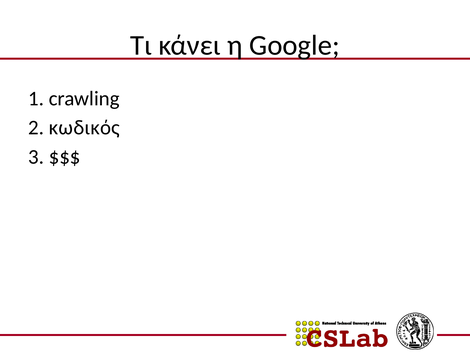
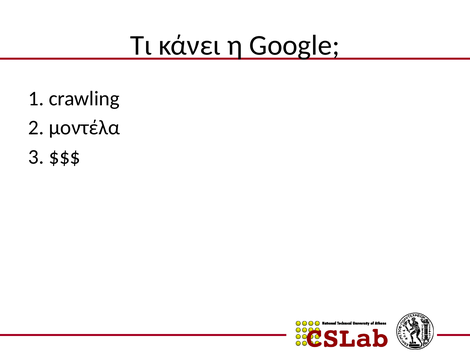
κωδικός: κωδικός -> μοντέλα
